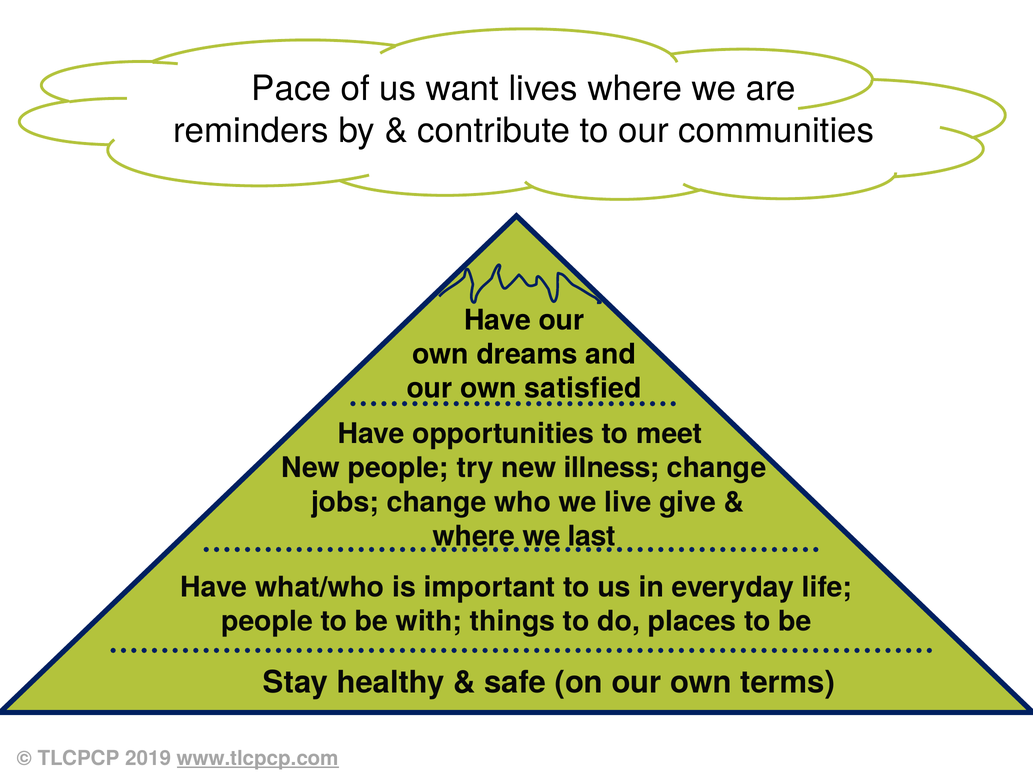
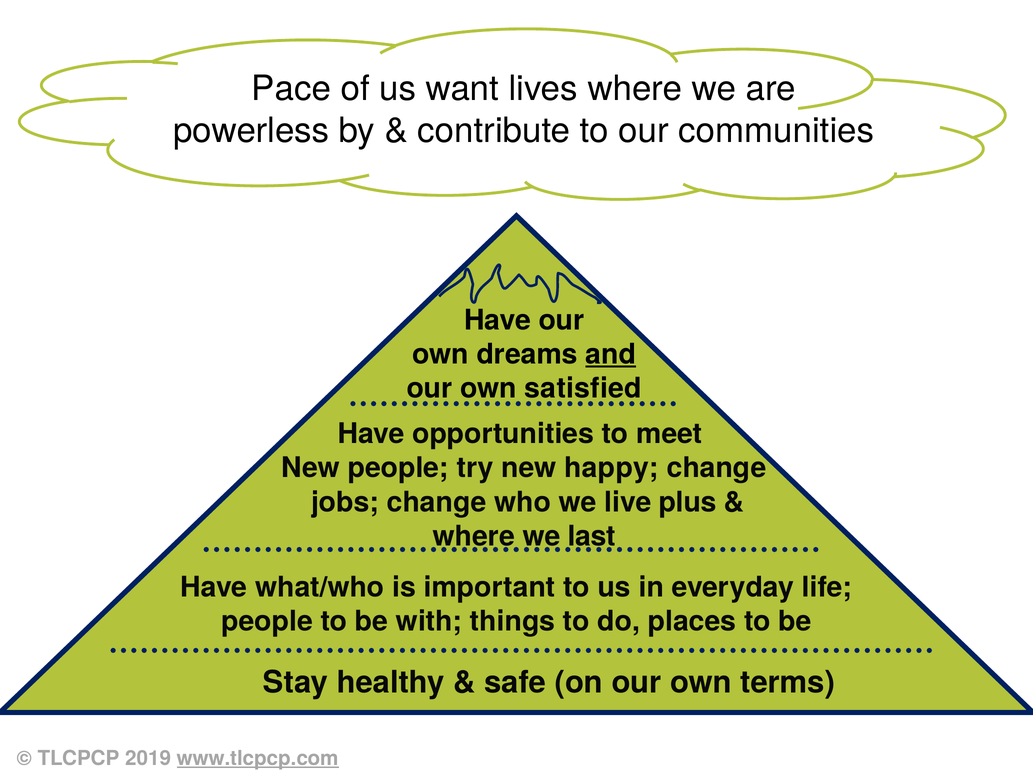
reminders: reminders -> powerless
and underline: none -> present
illness: illness -> happy
give: give -> plus
